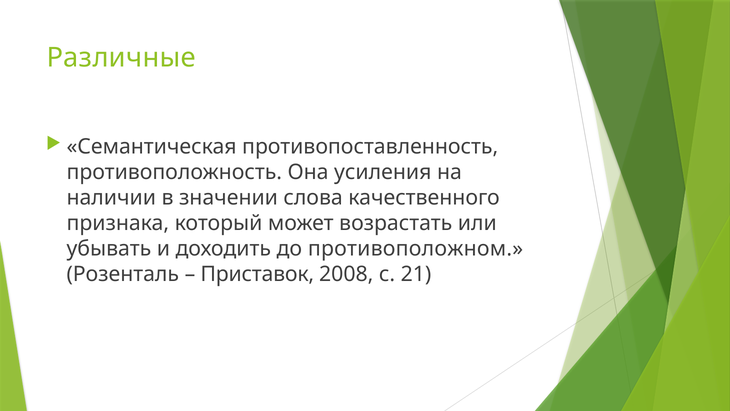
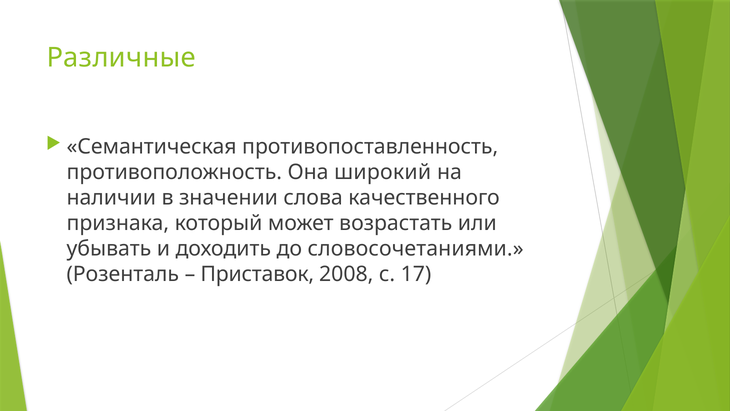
усиления: усиления -> широкий
противоположном: противоположном -> словосочетаниями
21: 21 -> 17
